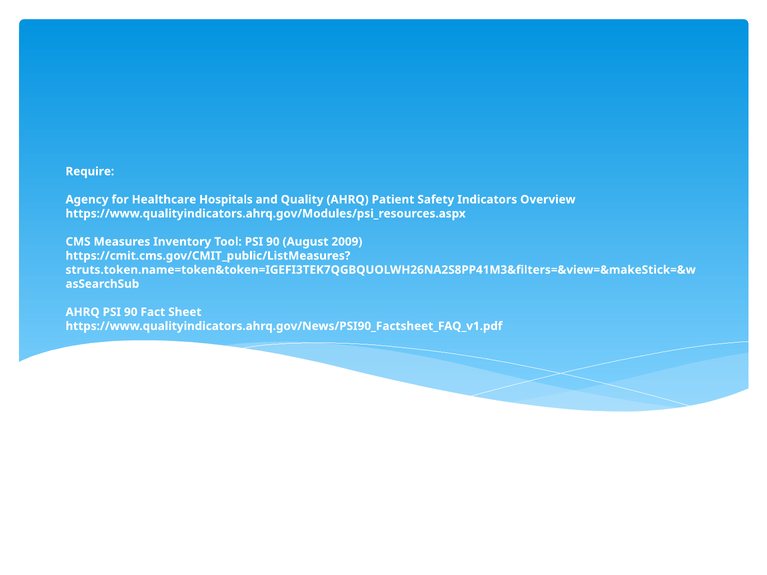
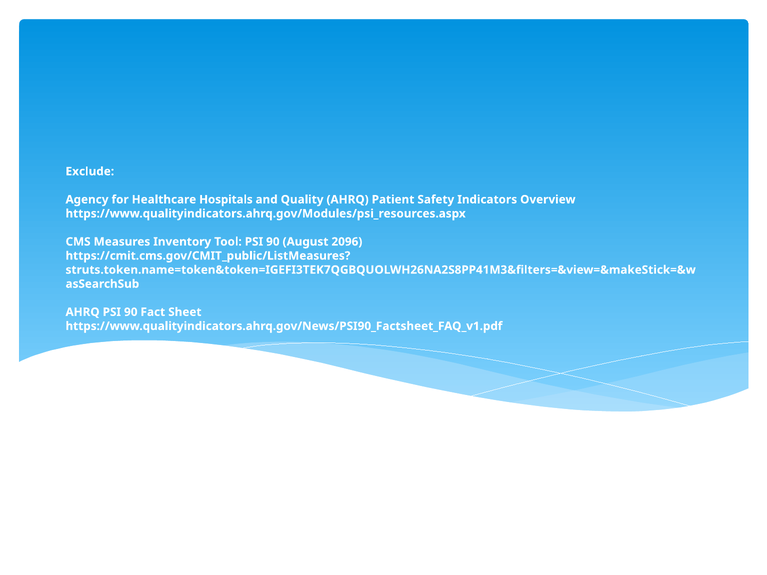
Require: Require -> Exclude
2009: 2009 -> 2096
